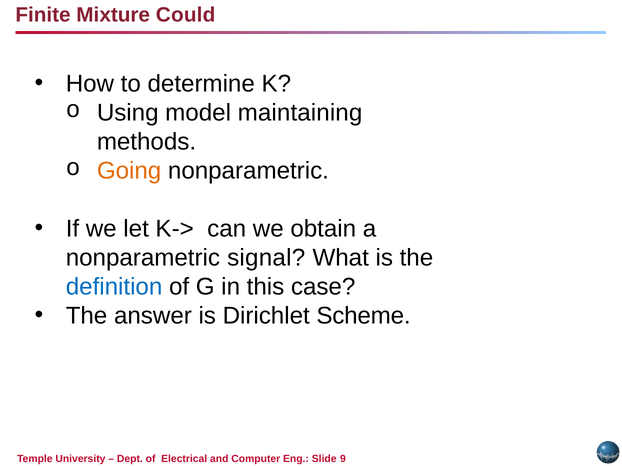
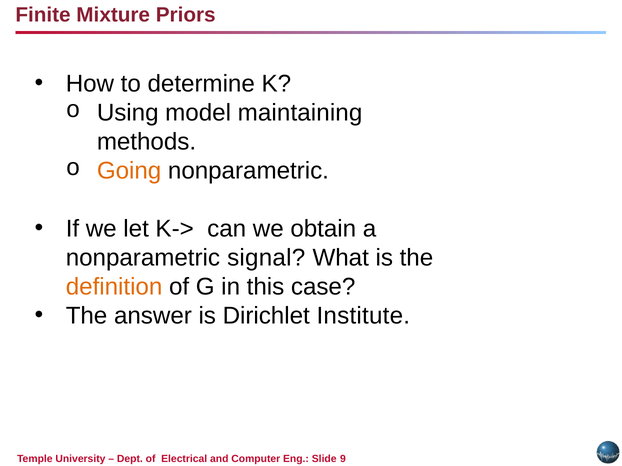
Could: Could -> Priors
definition colour: blue -> orange
Scheme: Scheme -> Institute
